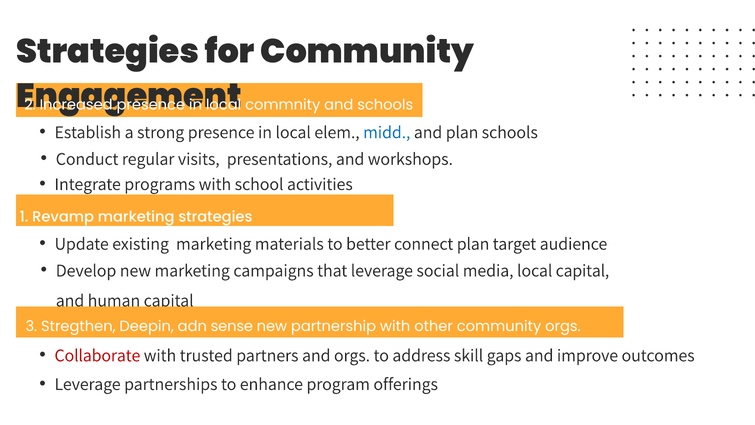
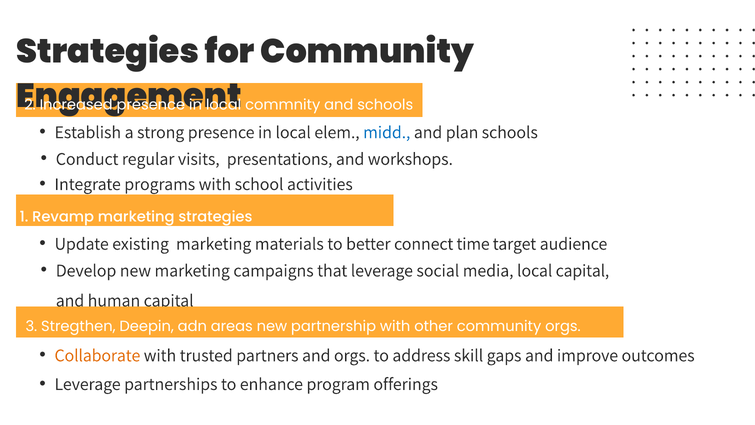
connect plan: plan -> time
sense: sense -> areas
Collaborate colour: red -> orange
